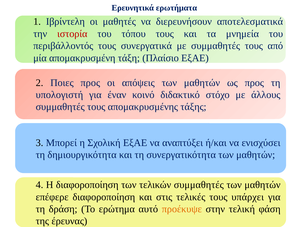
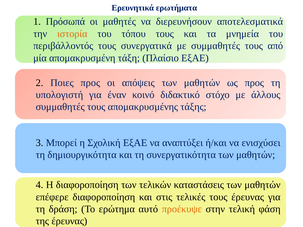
Ιβρίντελη: Ιβρίντελη -> Πρόσωπά
ιστορία colour: red -> orange
τελικών συμμαθητές: συμμαθητές -> καταστάσεις
τους υπάρχει: υπάρχει -> έρευνας
